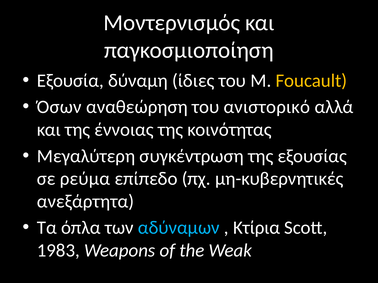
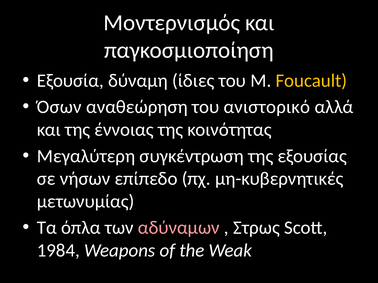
ρεύμα: ρεύμα -> νήσων
ανεξάρτητα: ανεξάρτητα -> μετωνυμίας
αδύναμων colour: light blue -> pink
Κτίρια: Κτίρια -> Στρως
1983: 1983 -> 1984
